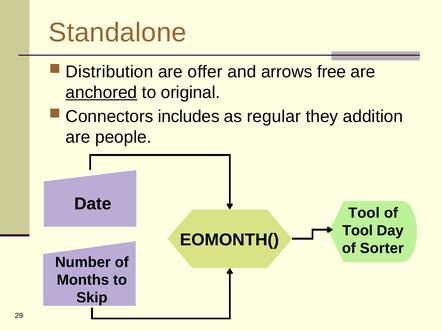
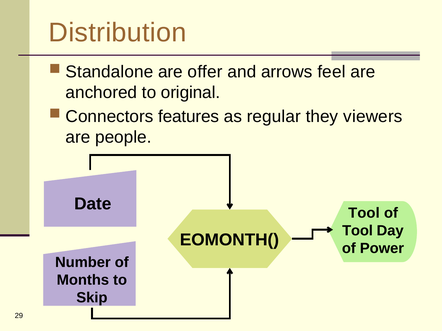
Standalone: Standalone -> Distribution
Distribution: Distribution -> Standalone
free: free -> feel
anchored underline: present -> none
includes: includes -> features
addition: addition -> viewers
Sorter: Sorter -> Power
